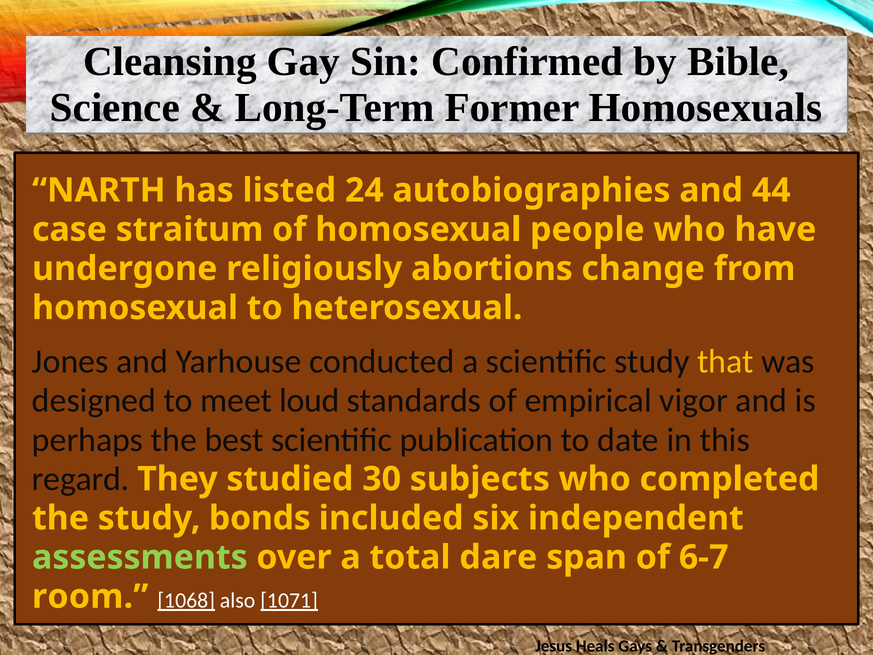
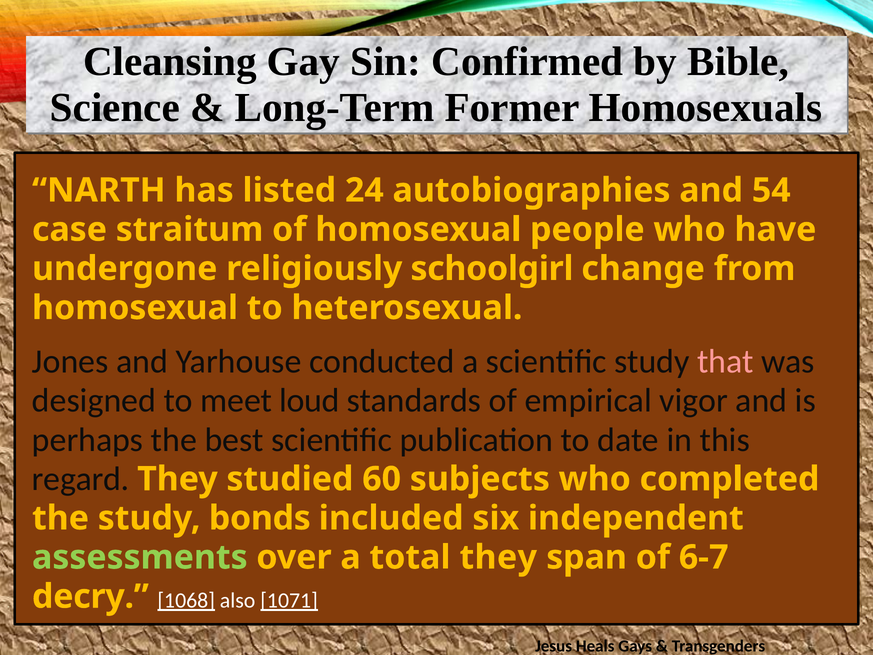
44: 44 -> 54
abortions: abortions -> schoolgirl
that colour: yellow -> pink
30: 30 -> 60
total dare: dare -> they
room: room -> decry
